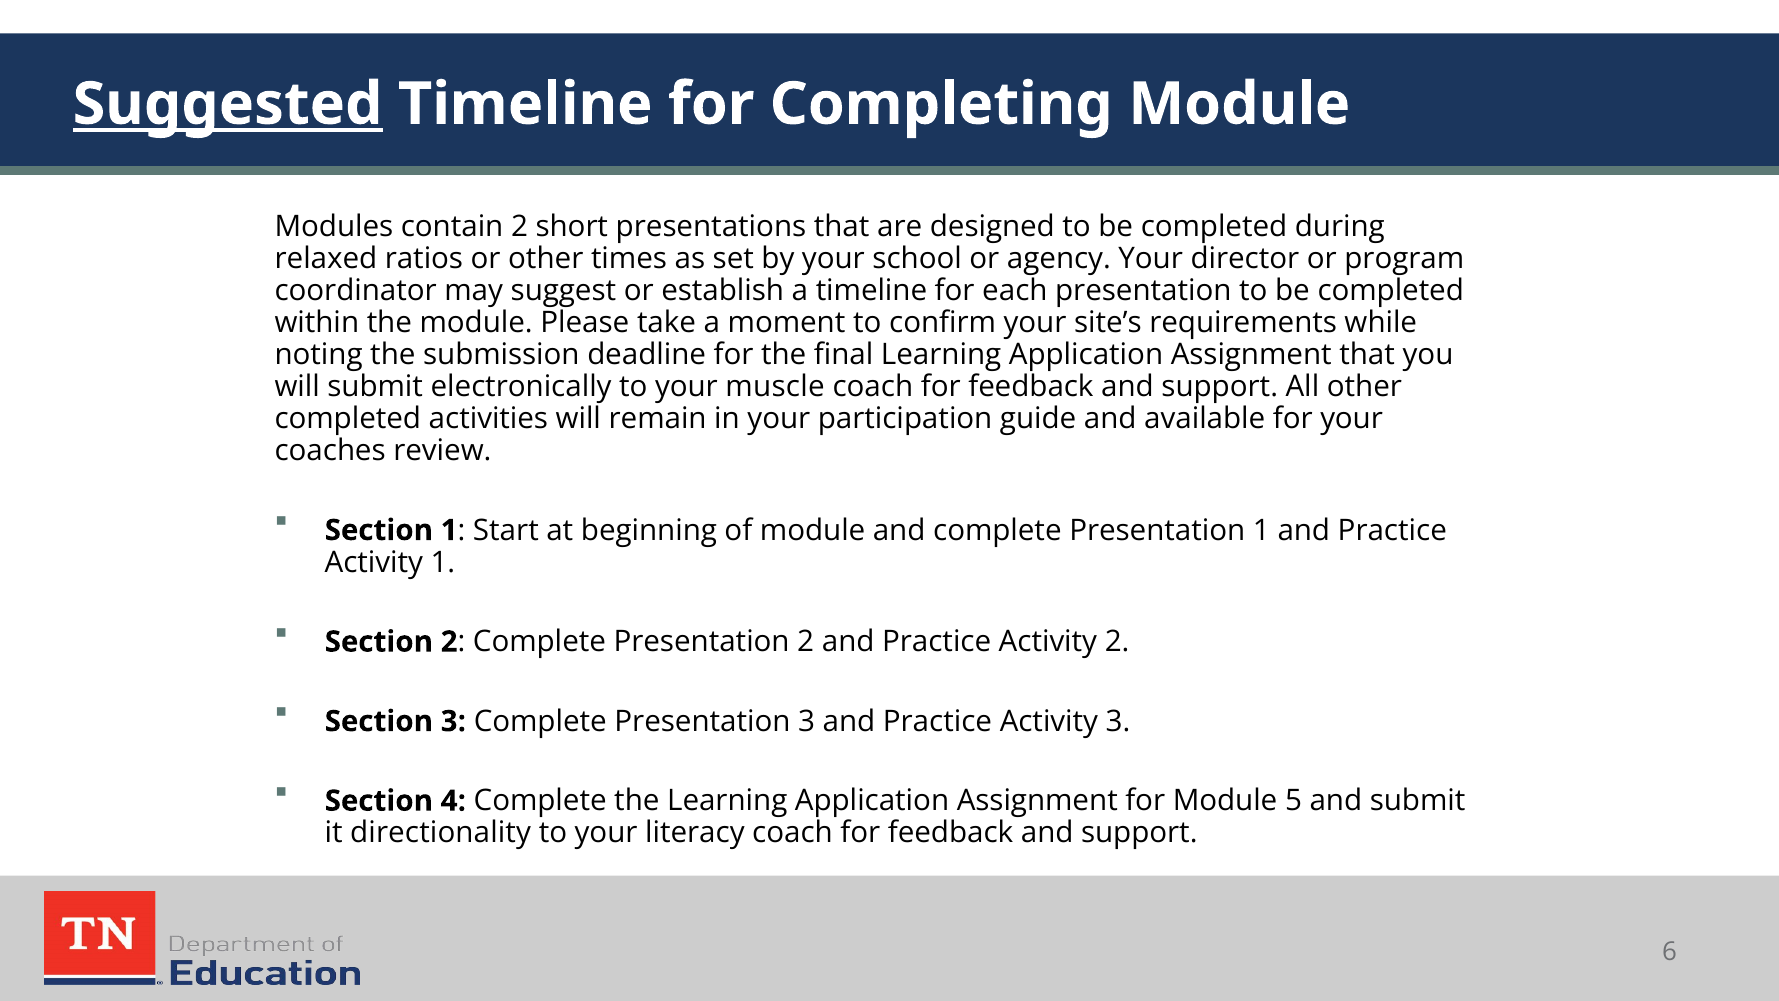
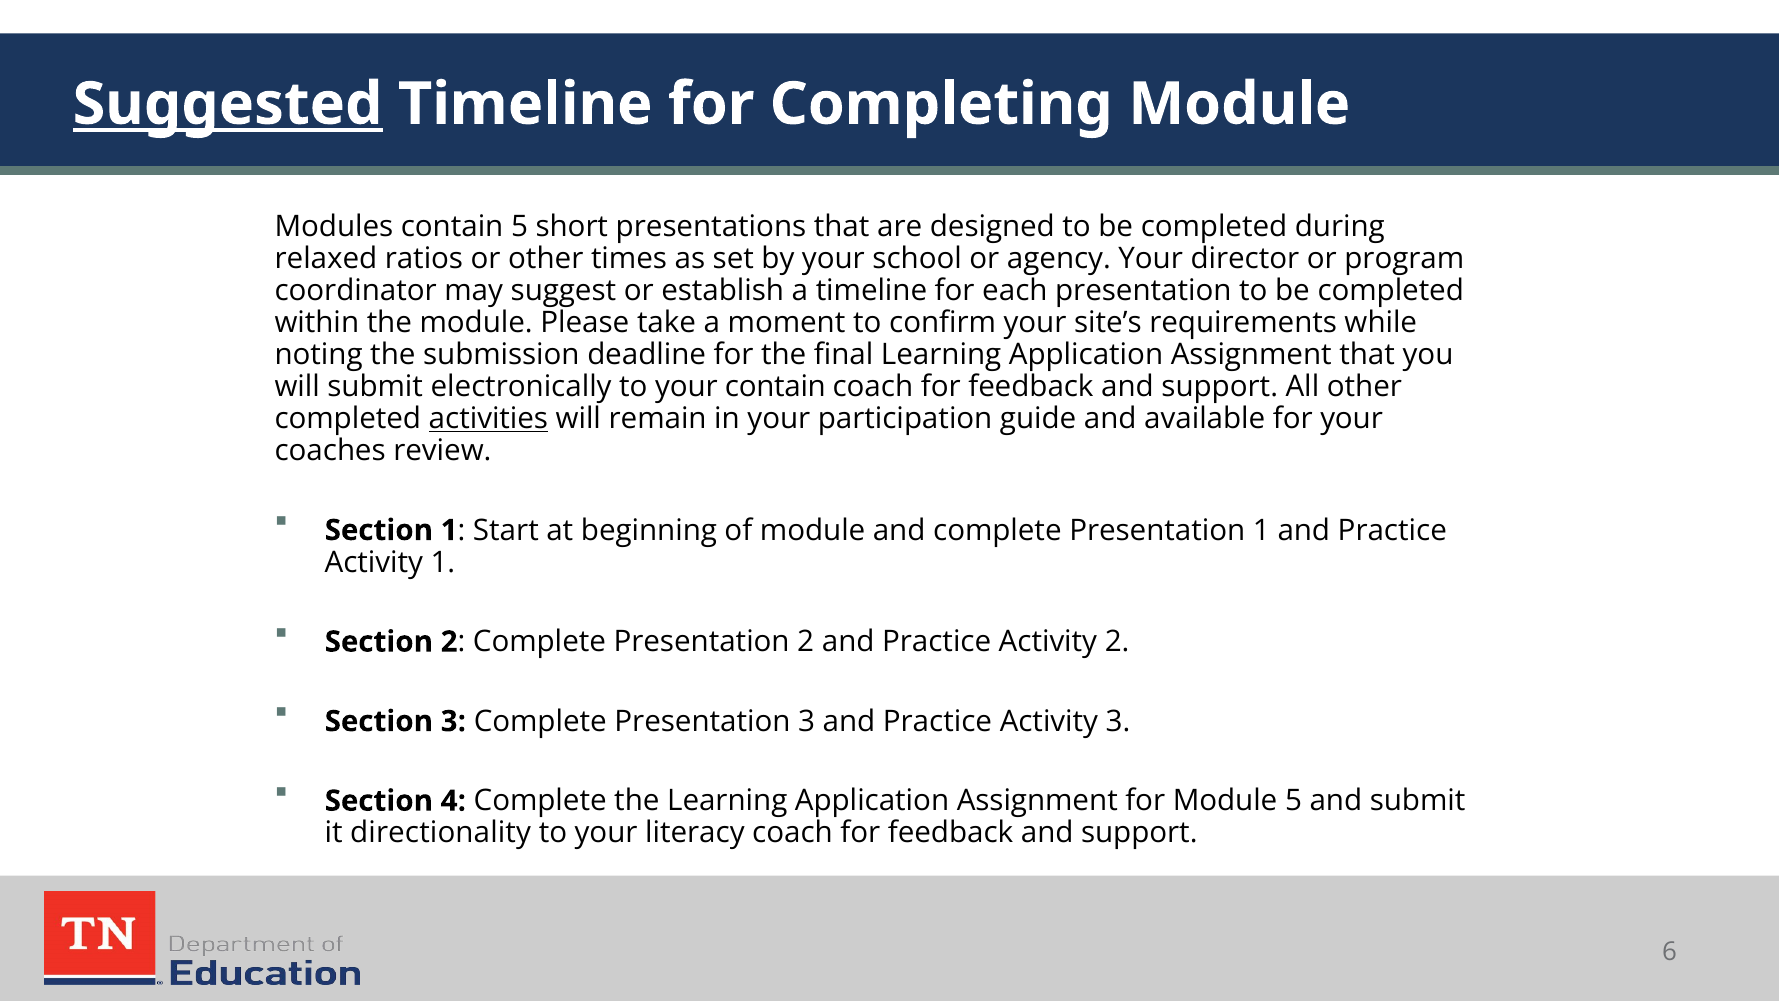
contain 2: 2 -> 5
your muscle: muscle -> contain
activities underline: none -> present
